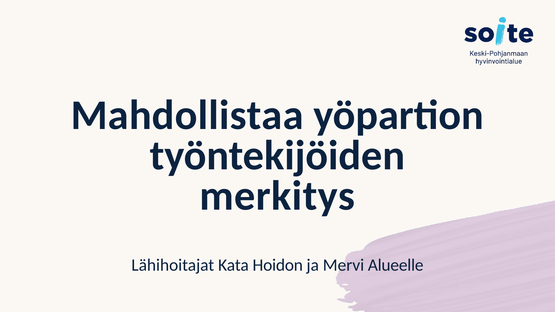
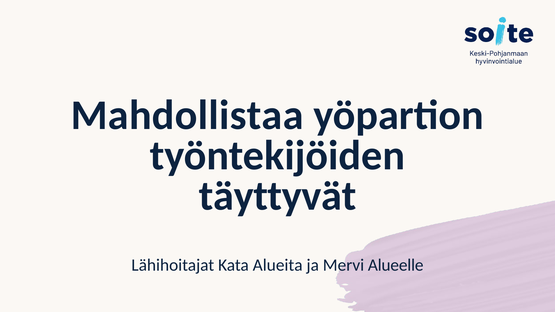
merkitys: merkitys -> täyttyvät
Hoidon: Hoidon -> Alueita
